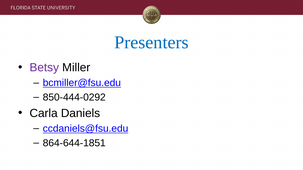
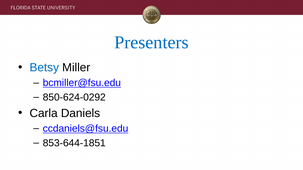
Betsy colour: purple -> blue
850-444-0292: 850-444-0292 -> 850-624-0292
864-644-1851: 864-644-1851 -> 853-644-1851
